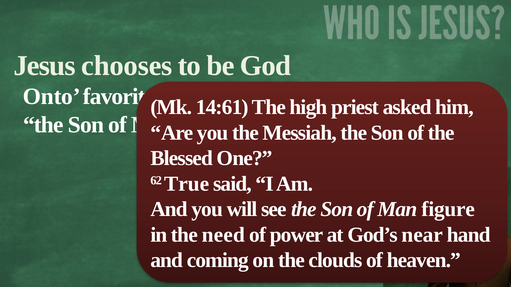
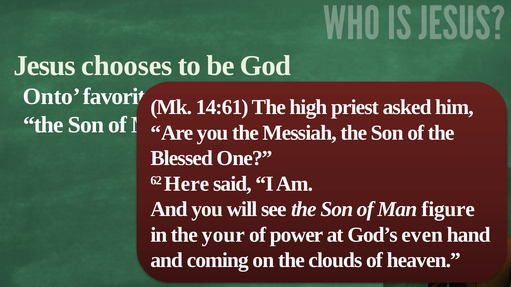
True: True -> Here
need: need -> your
near: near -> even
